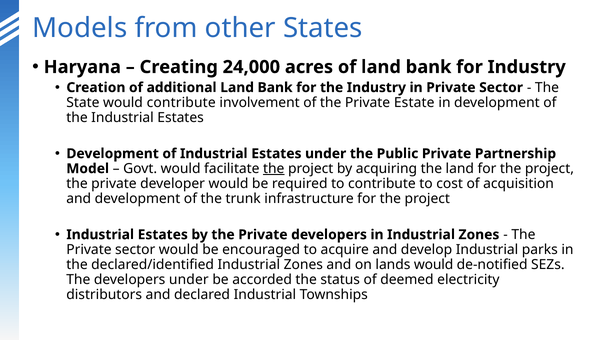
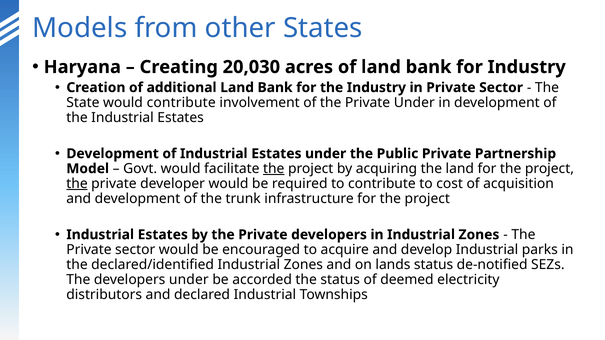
24,000: 24,000 -> 20,030
Private Estate: Estate -> Under
the at (77, 184) underline: none -> present
lands would: would -> status
